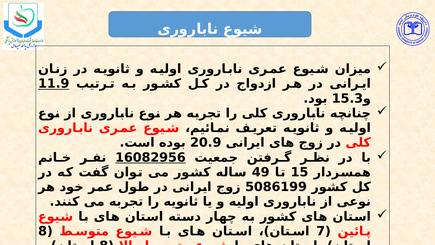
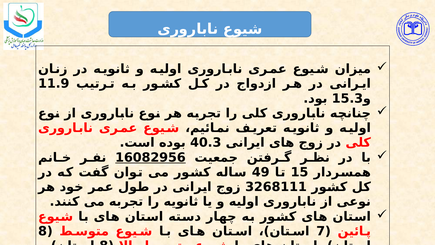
11.9 underline: present -> none
20.9: 20.9 -> 40.3
5086199: 5086199 -> 3268111
